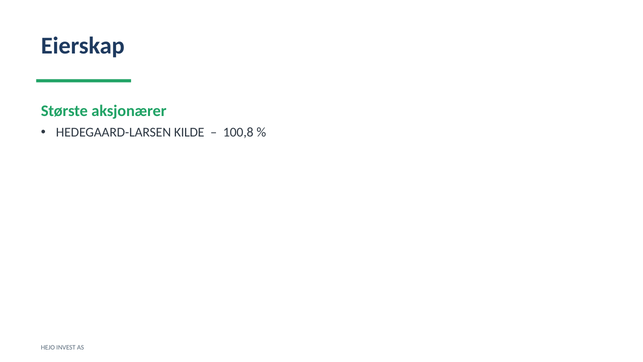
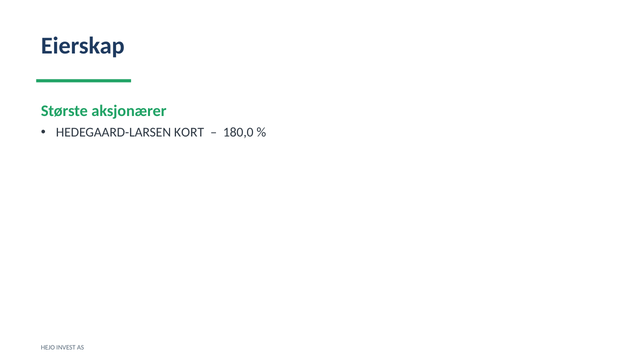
KILDE: KILDE -> KORT
100,8: 100,8 -> 180,0
